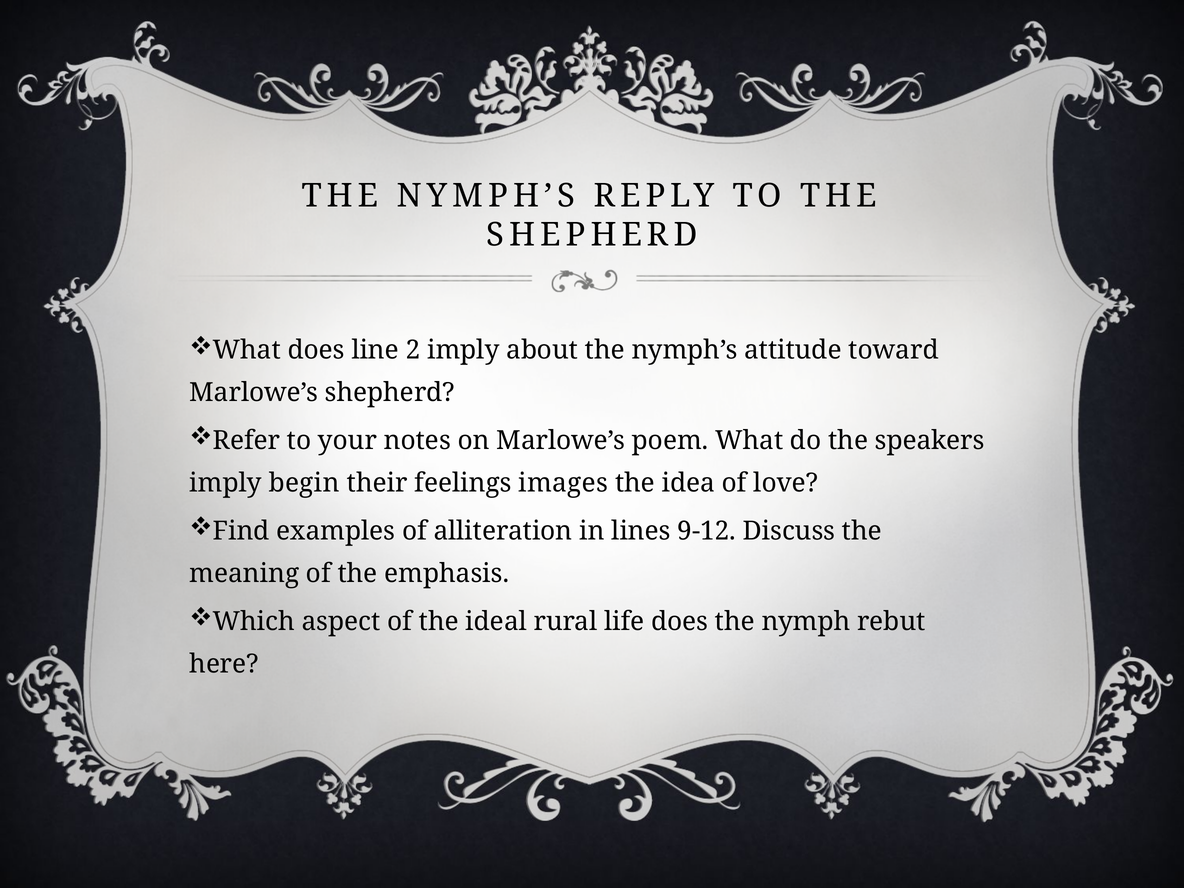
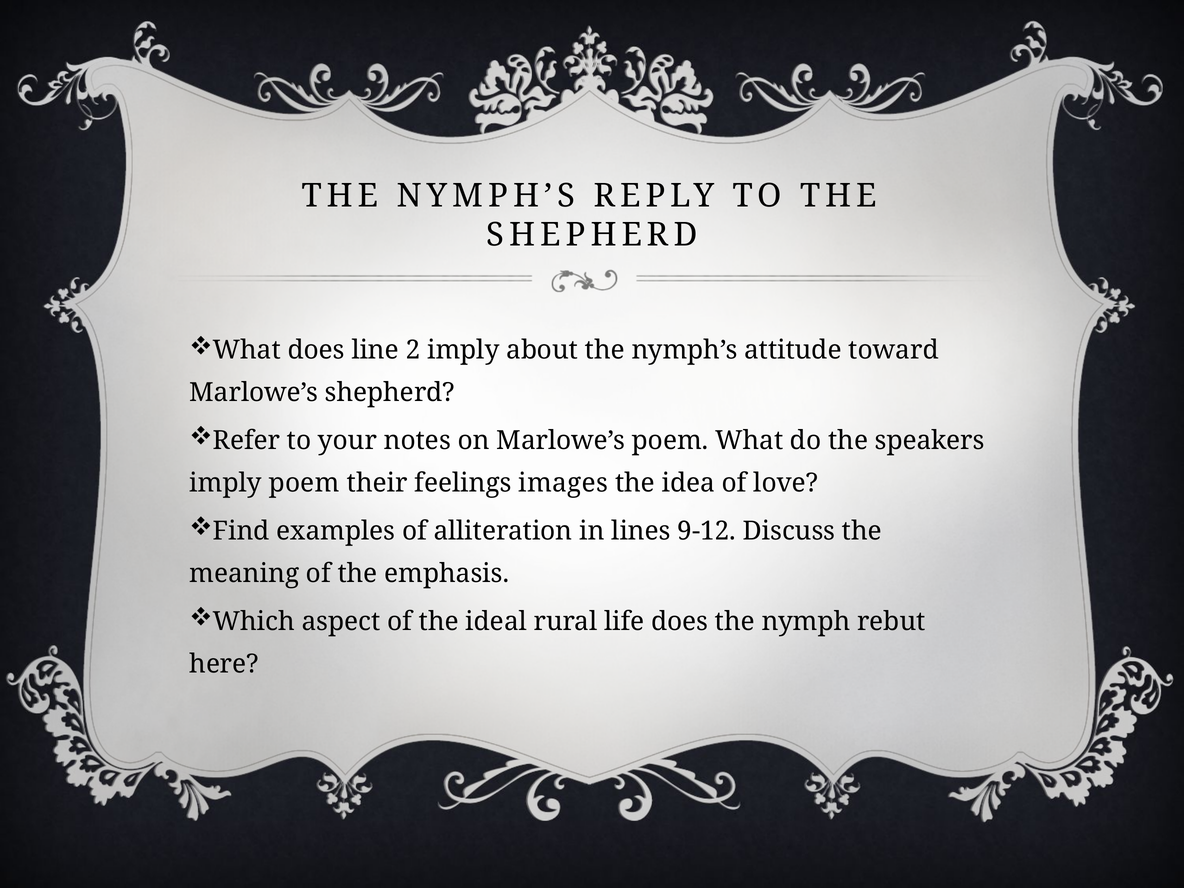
imply begin: begin -> poem
